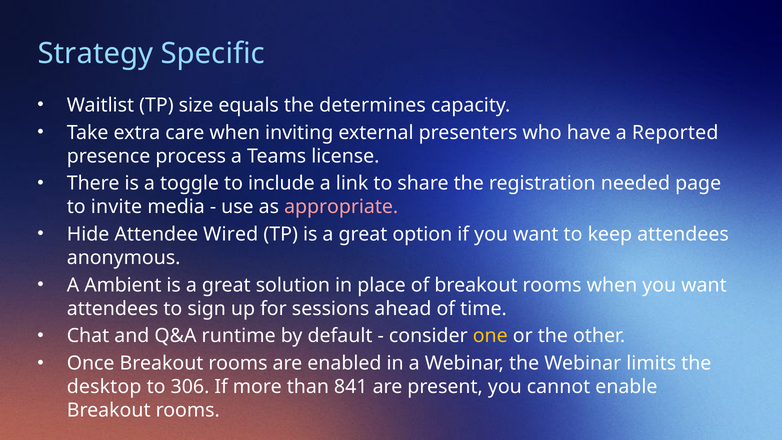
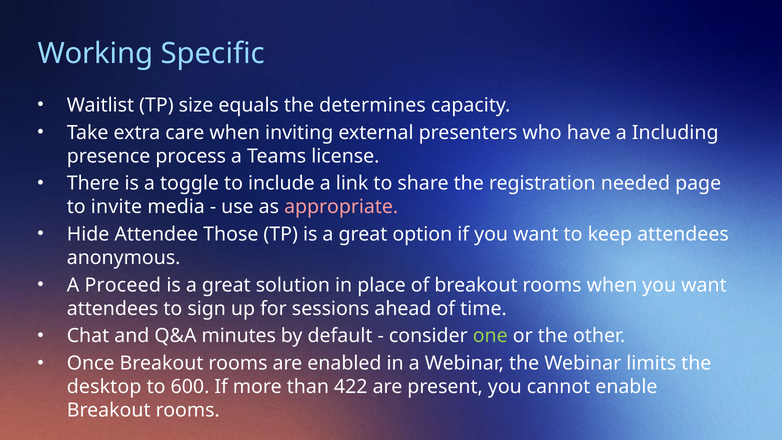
Strategy: Strategy -> Working
Reported: Reported -> Including
Wired: Wired -> Those
Ambient: Ambient -> Proceed
runtime: runtime -> minutes
one colour: yellow -> light green
306: 306 -> 600
841: 841 -> 422
